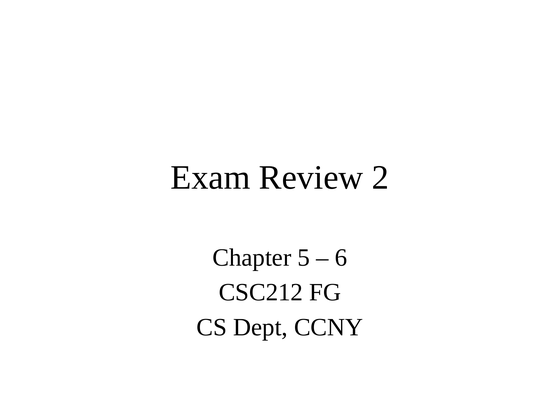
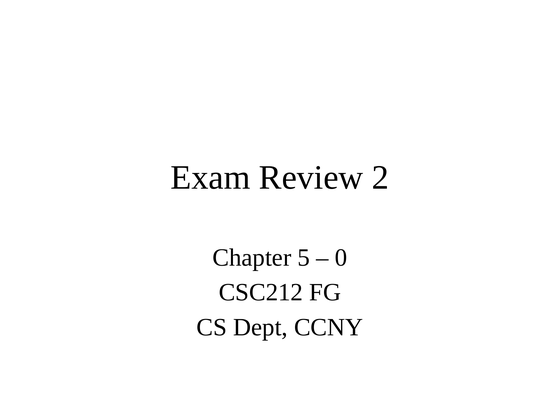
6: 6 -> 0
